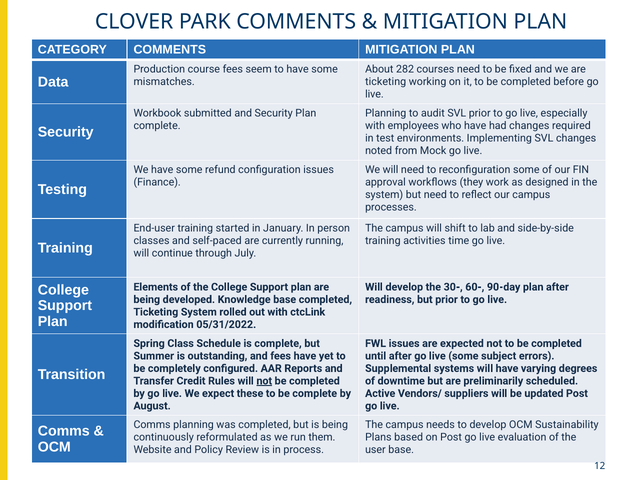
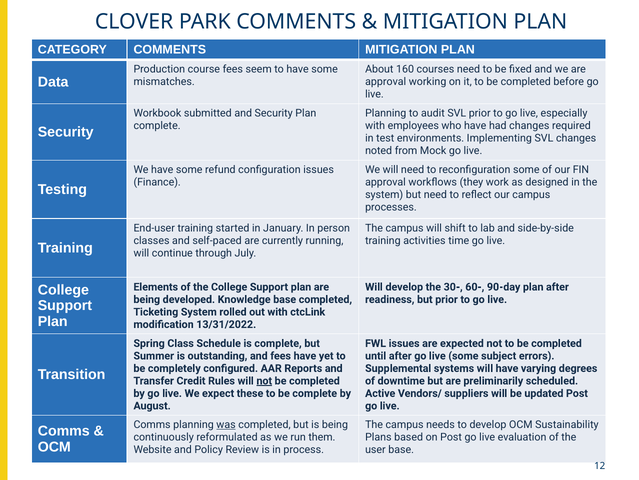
282: 282 -> 160
ticketing at (386, 82): ticketing -> approval
05/31/2022: 05/31/2022 -> 13/31/2022
was underline: none -> present
